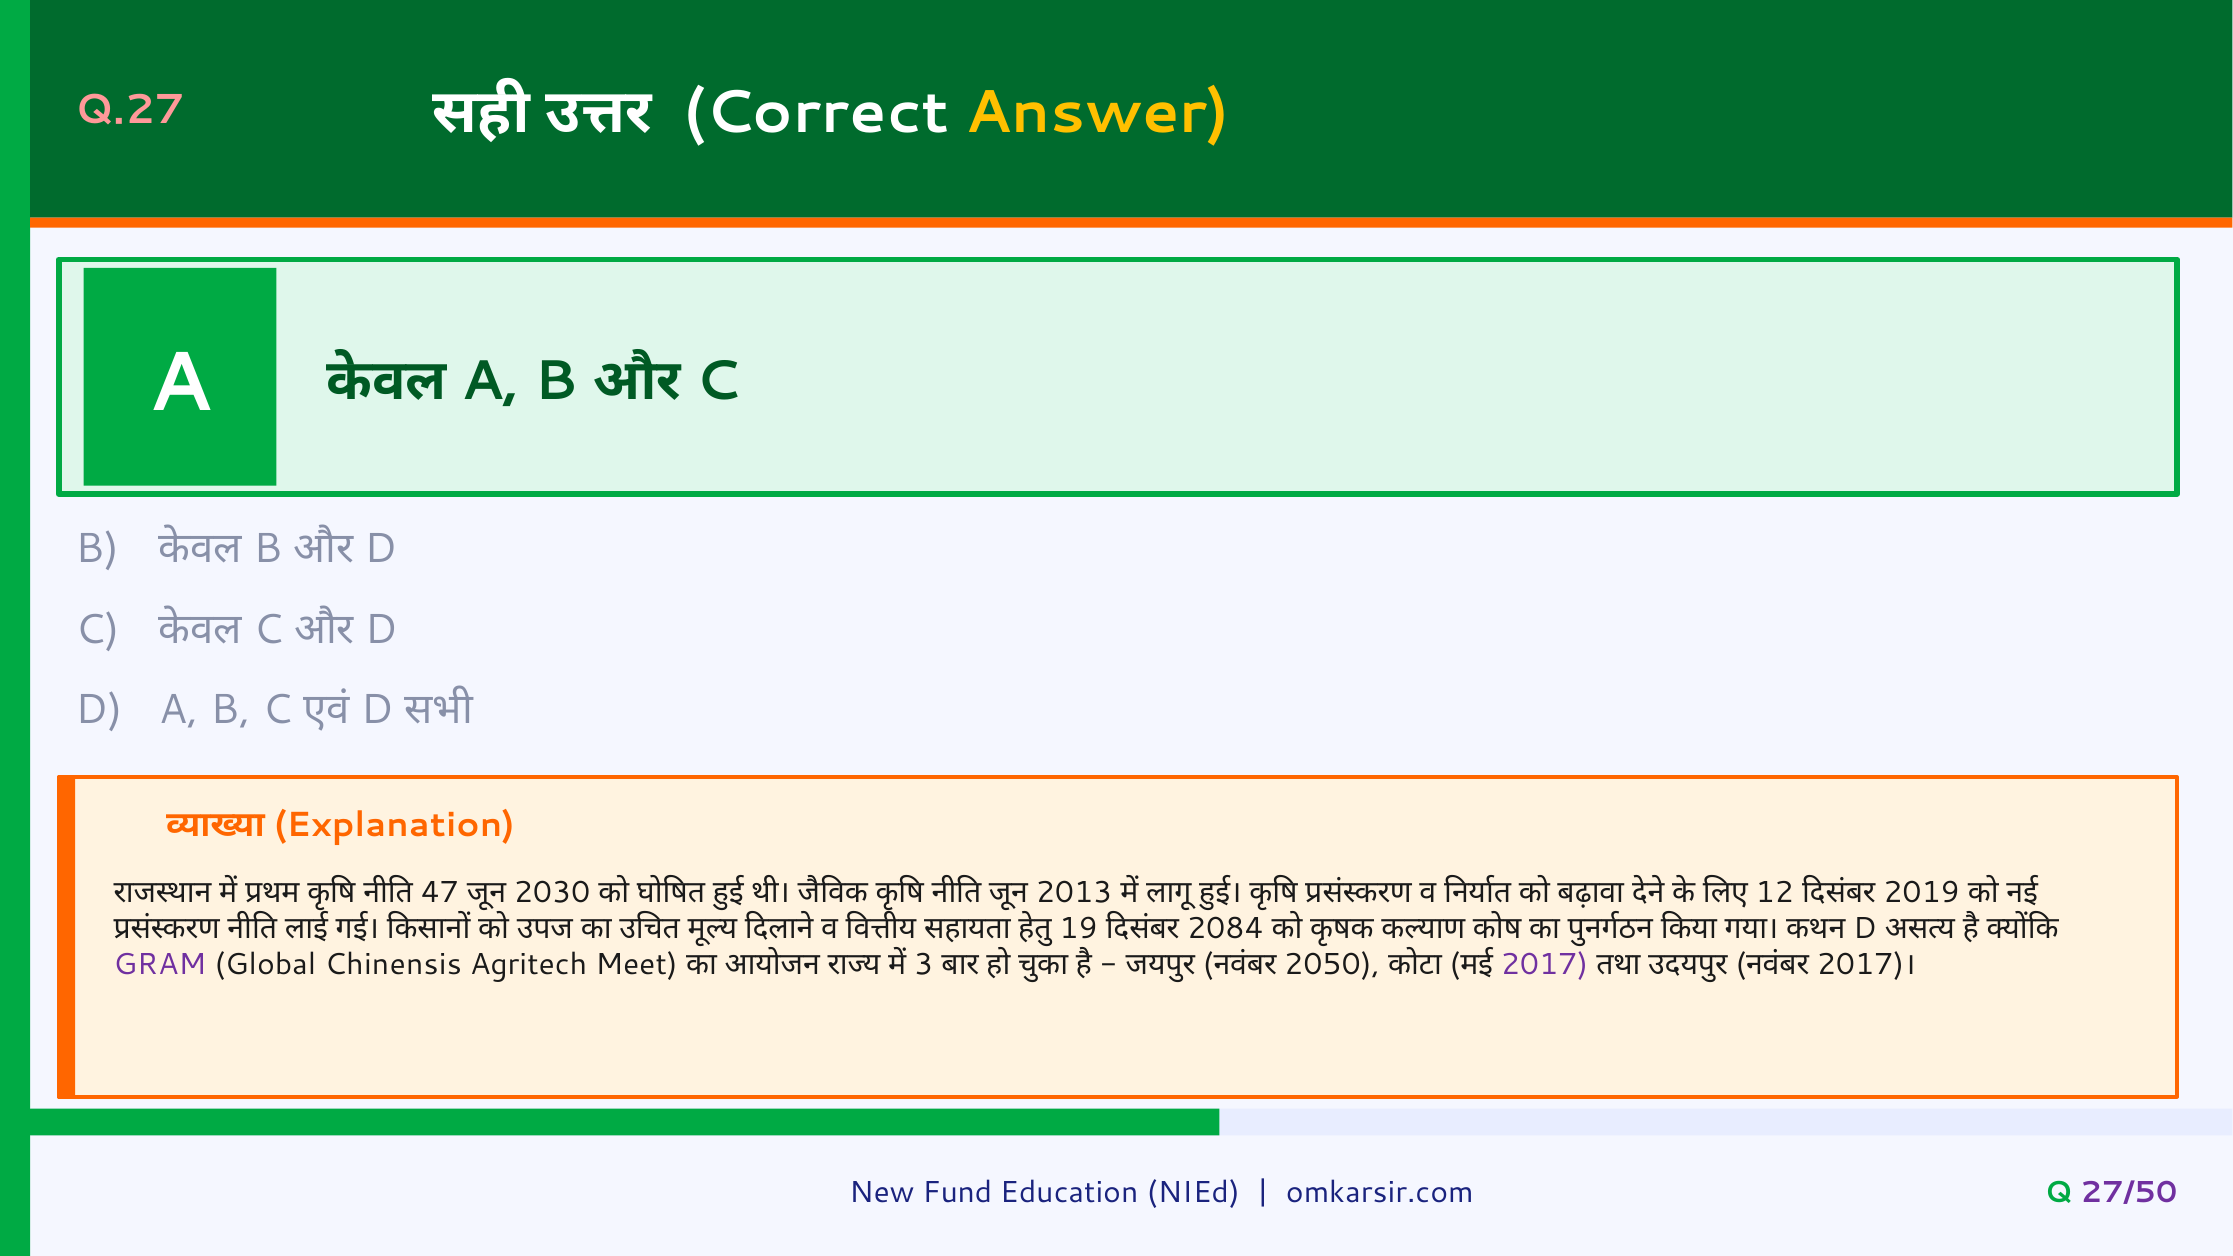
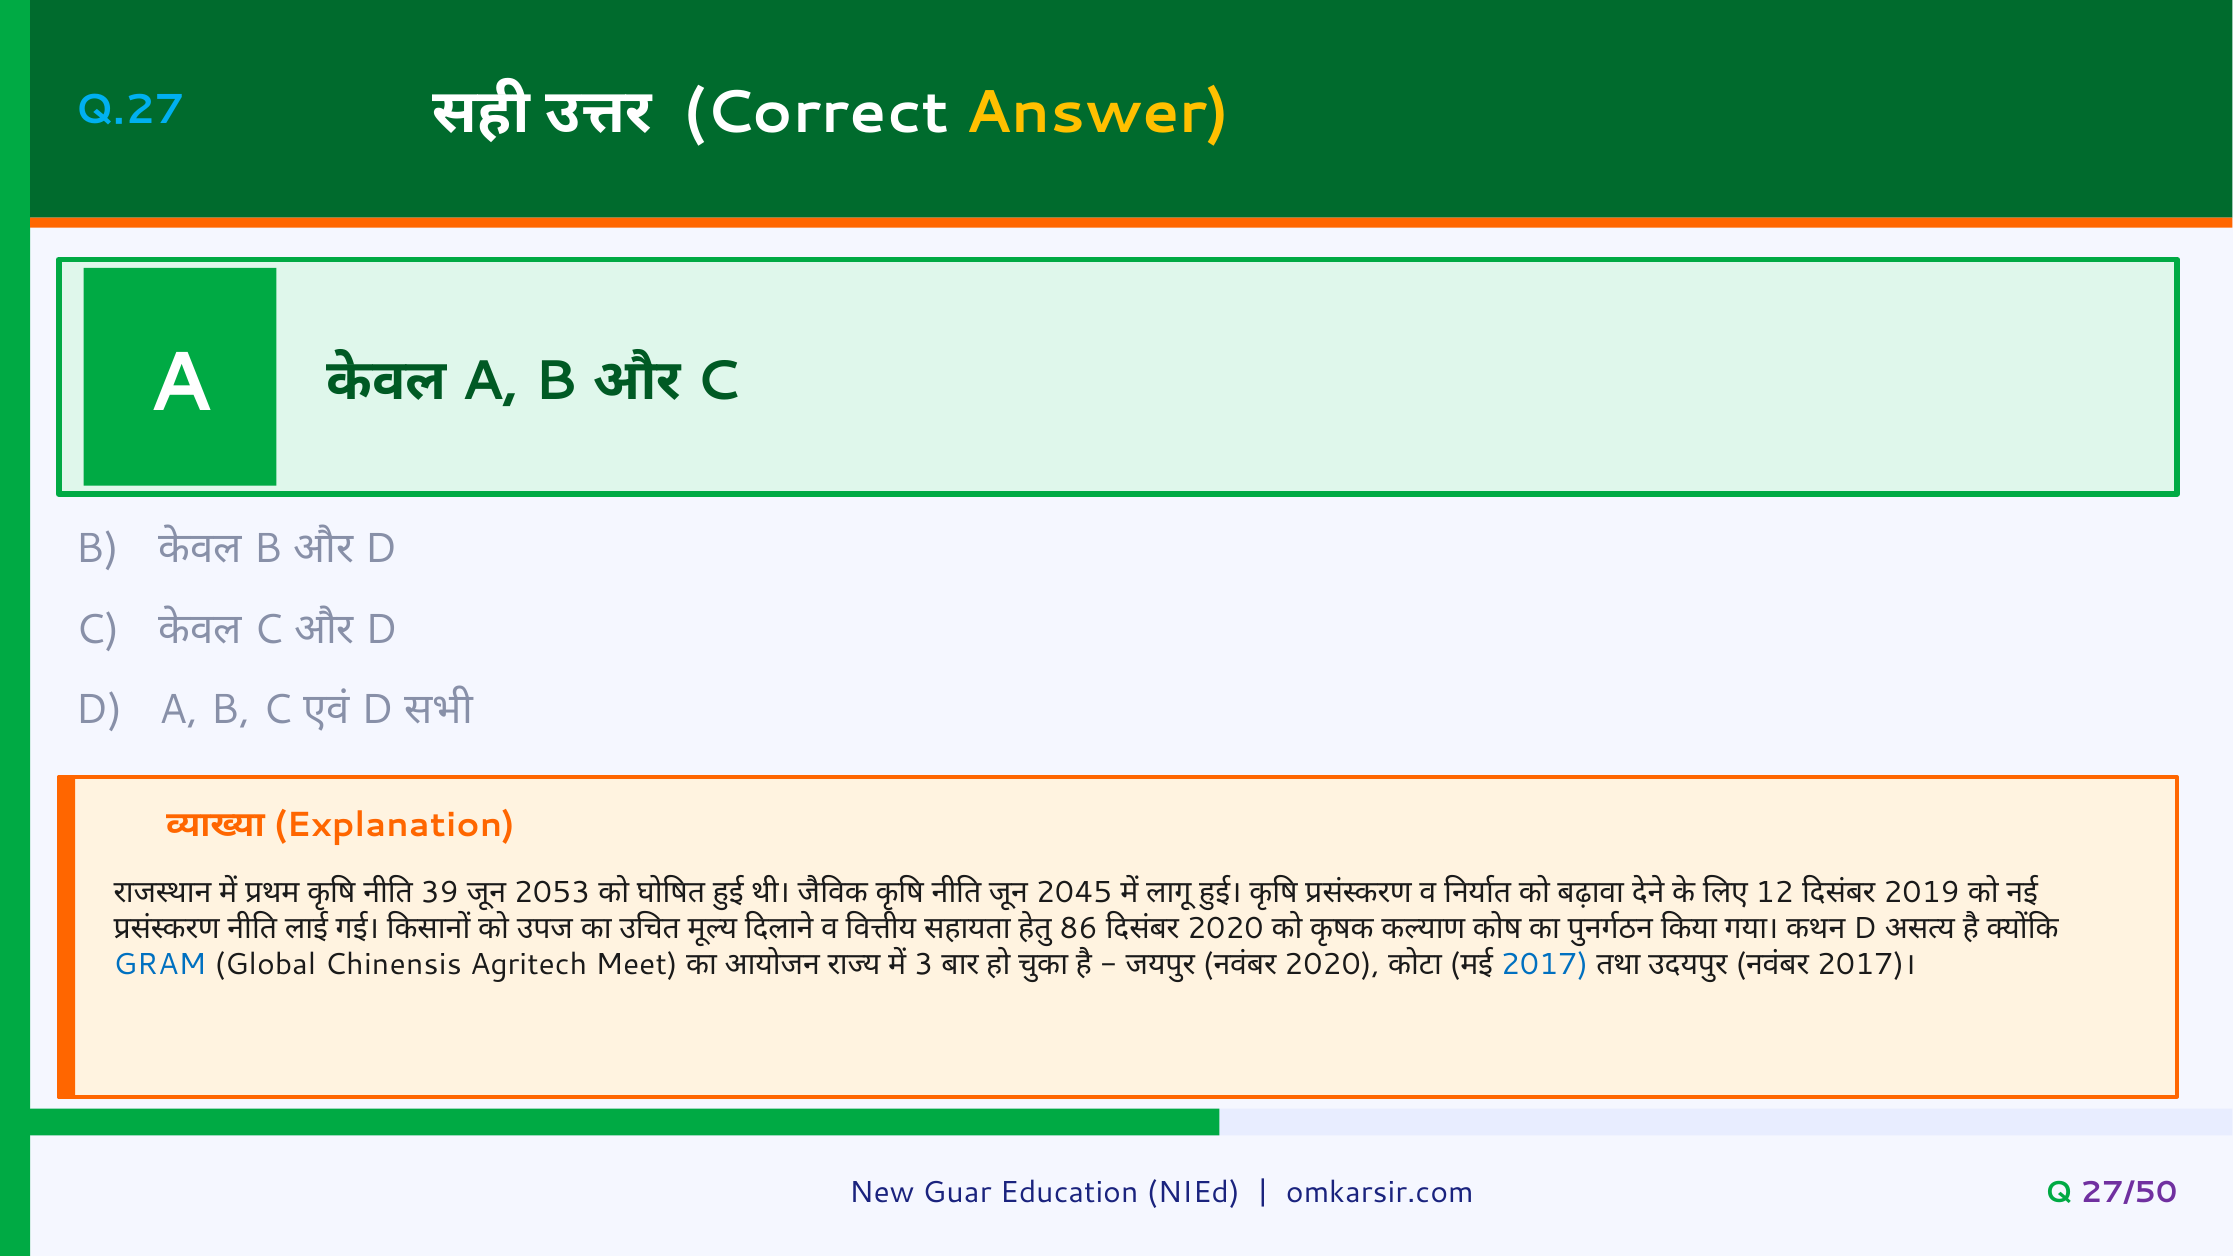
Q.27 colour: pink -> light blue
47: 47 -> 39
2030: 2030 -> 2053
2013: 2013 -> 2045
19: 19 -> 86
2084 at (1225, 929): 2084 -> 2020
GRAM colour: purple -> blue
2050 at (1332, 965): 2050 -> 2020
2017 colour: purple -> blue
Fund: Fund -> Guar
